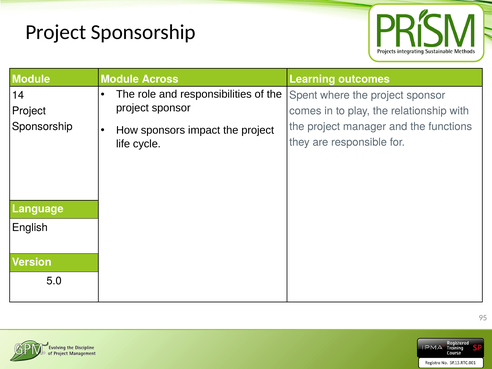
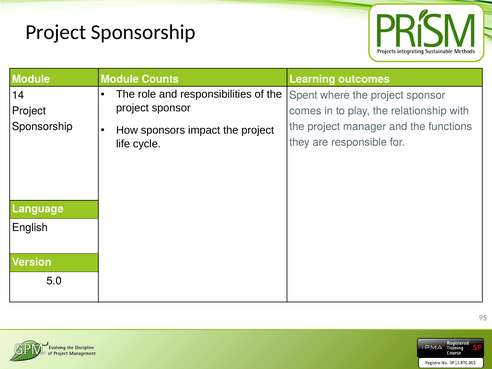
Across: Across -> Counts
